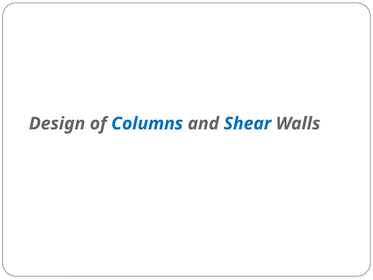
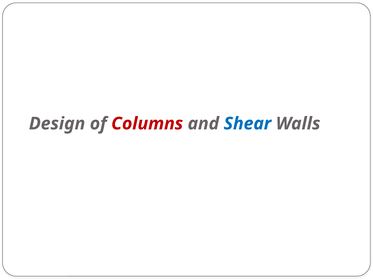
Columns colour: blue -> red
